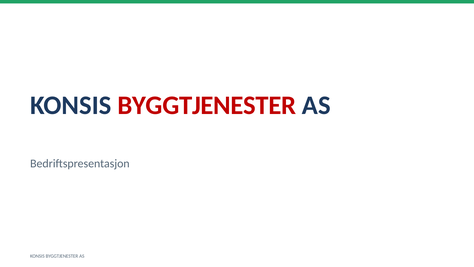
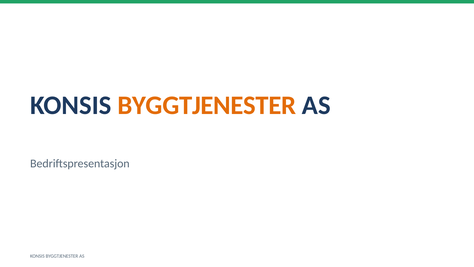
BYGGTJENESTER at (207, 105) colour: red -> orange
